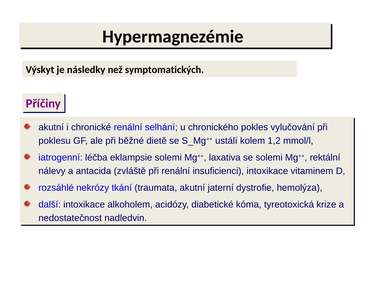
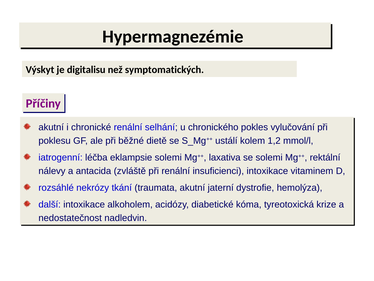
následky: následky -> digitalisu
